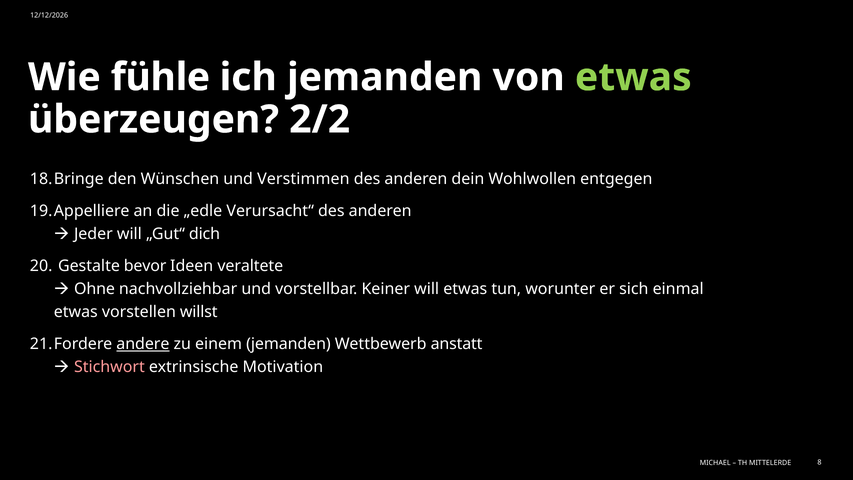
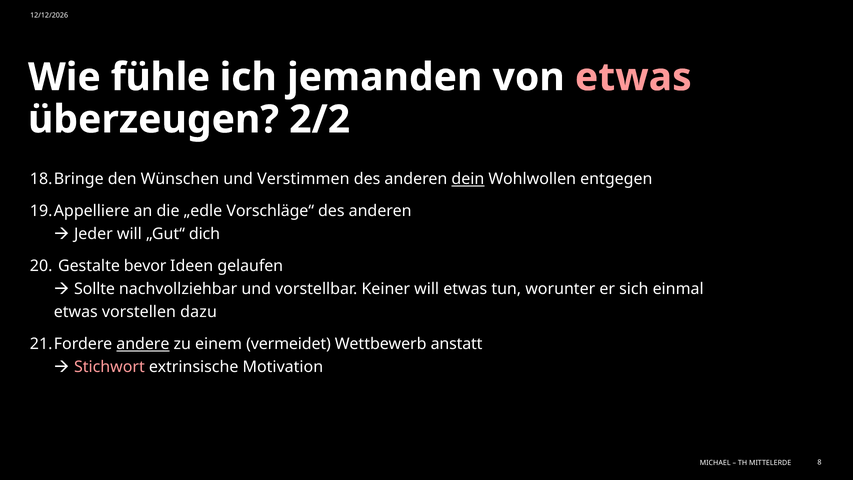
etwas at (633, 77) colour: light green -> pink
dein underline: none -> present
Verursacht“: Verursacht“ -> Vorschläge“
veraltete: veraltete -> gelaufen
Ohne: Ohne -> Sollte
willst: willst -> dazu
einem jemanden: jemanden -> vermeidet
